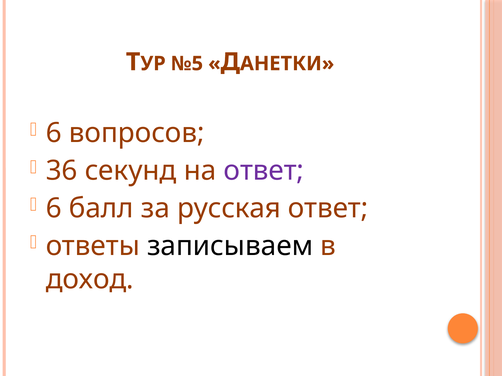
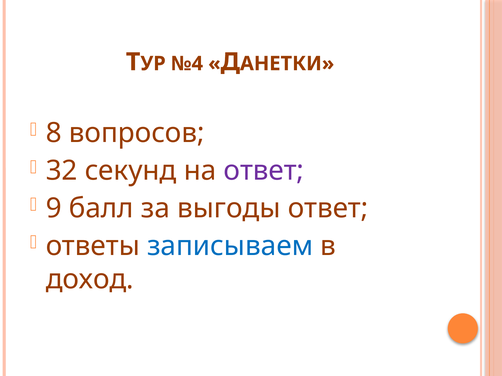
№5: №5 -> №4
6 at (54, 133): 6 -> 8
36: 36 -> 32
6 at (54, 209): 6 -> 9
русская: русская -> выгоды
записываем colour: black -> blue
